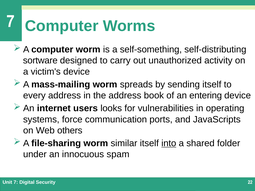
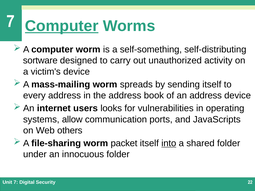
Computer at (62, 26) underline: none -> present
an entering: entering -> address
force: force -> allow
similar: similar -> packet
innocuous spam: spam -> folder
